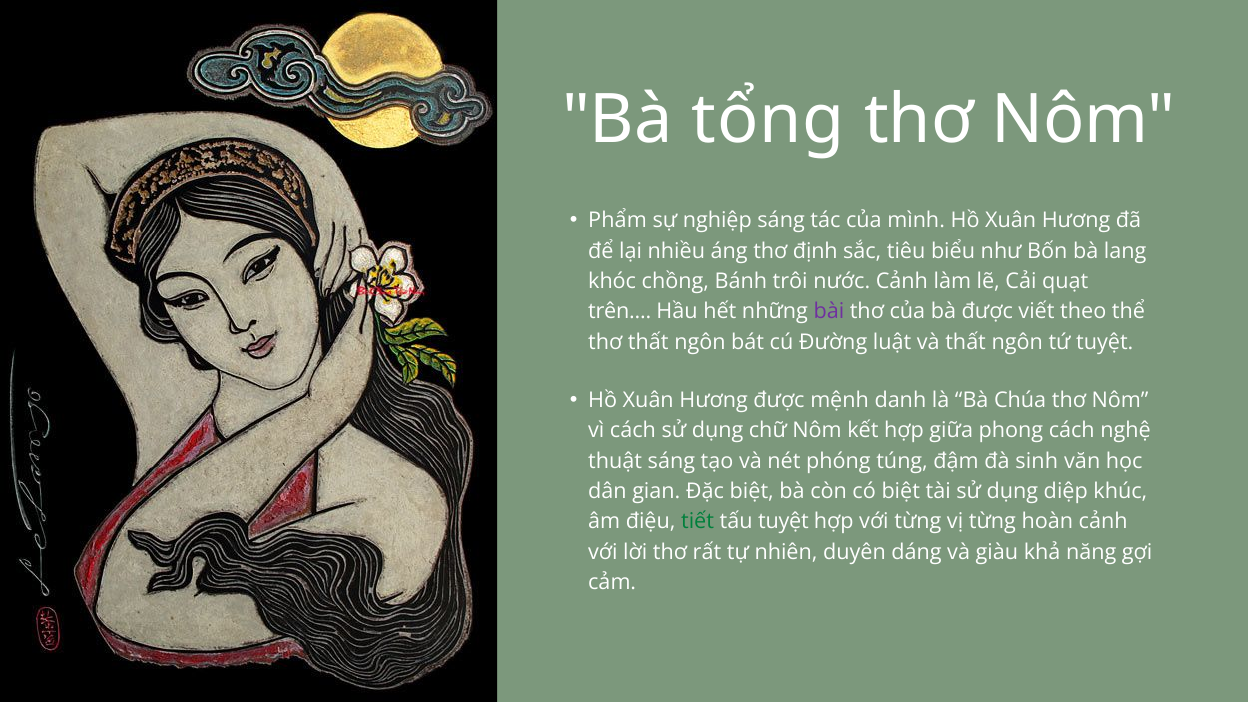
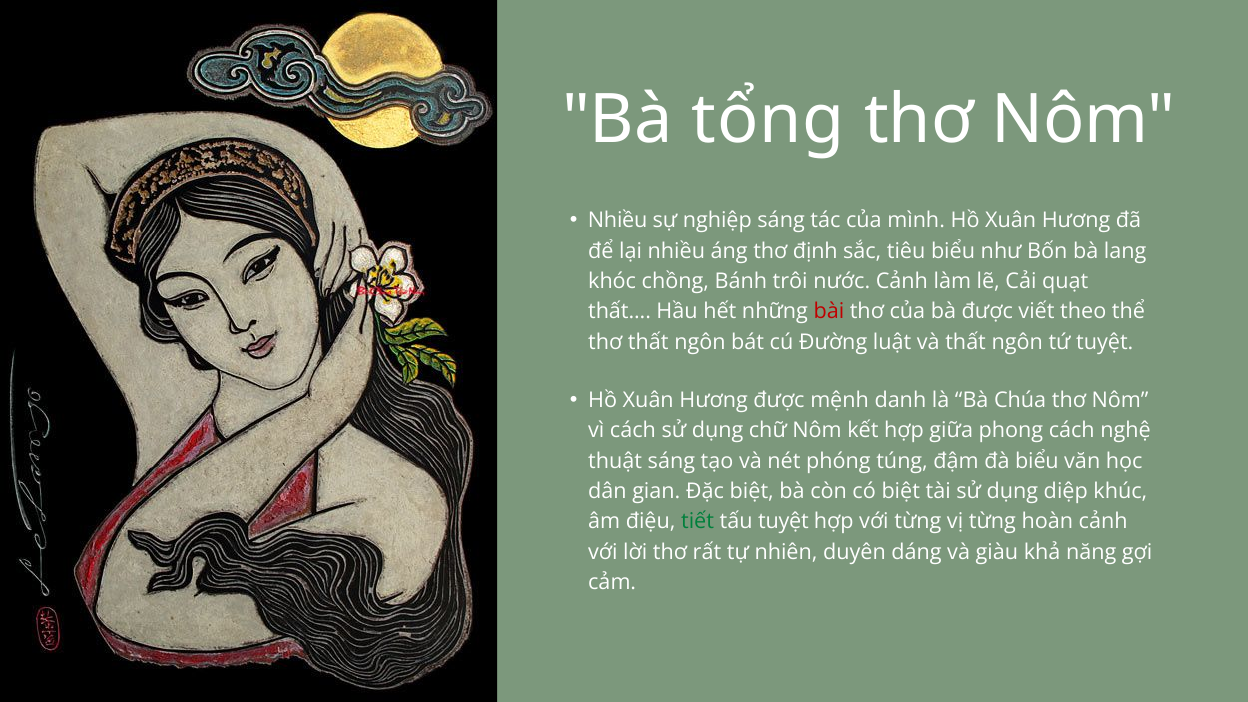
Phẩm at (618, 221): Phẩm -> Nhiều
trên at (620, 312): trên -> thất
bài colour: purple -> red
đà sinh: sinh -> biểu
